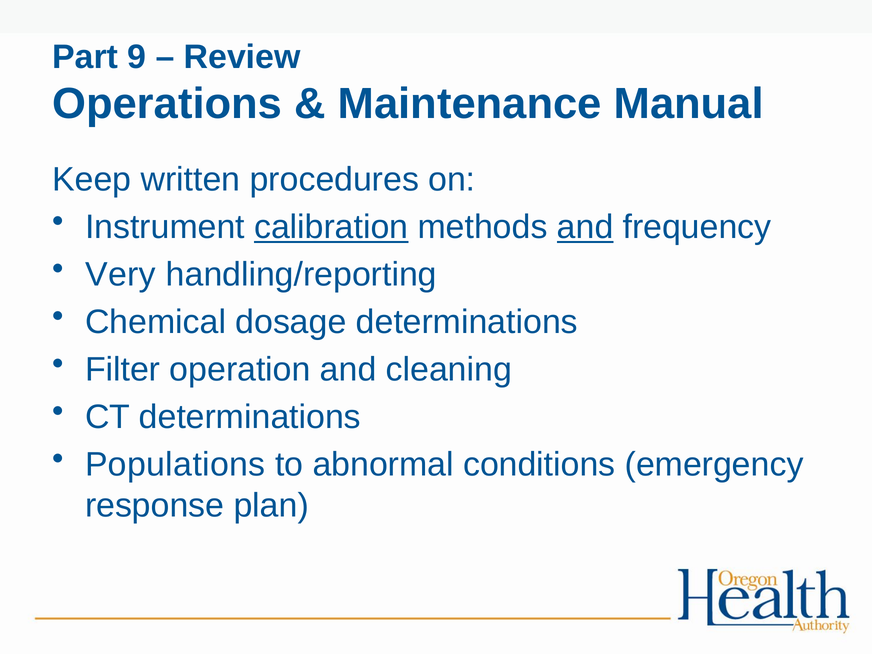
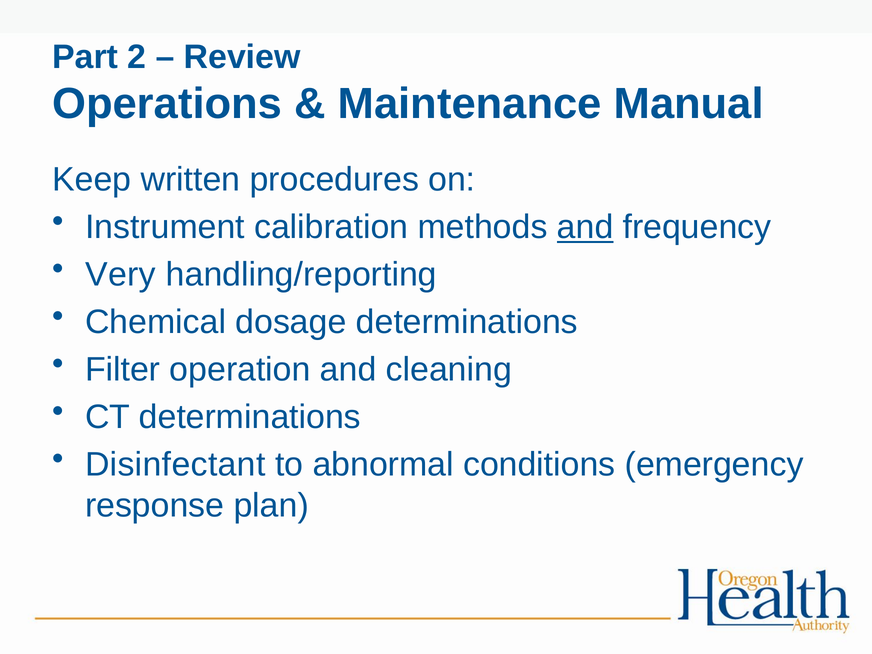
9: 9 -> 2
calibration underline: present -> none
Populations: Populations -> Disinfectant
